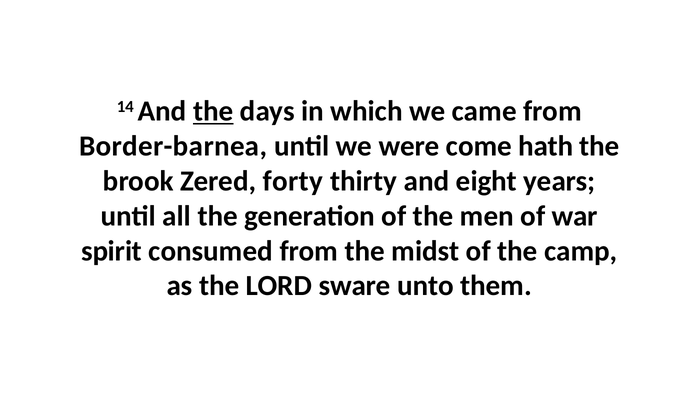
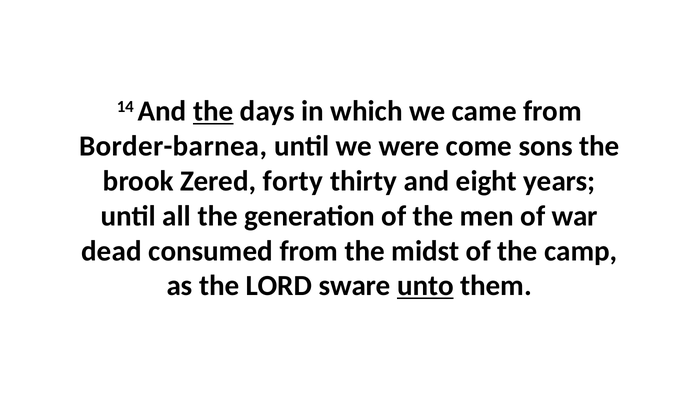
hath: hath -> sons
spirit: spirit -> dead
unto underline: none -> present
